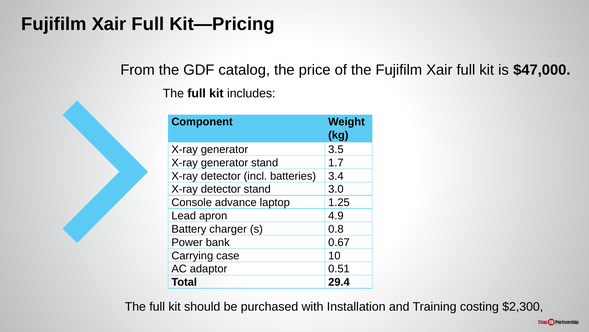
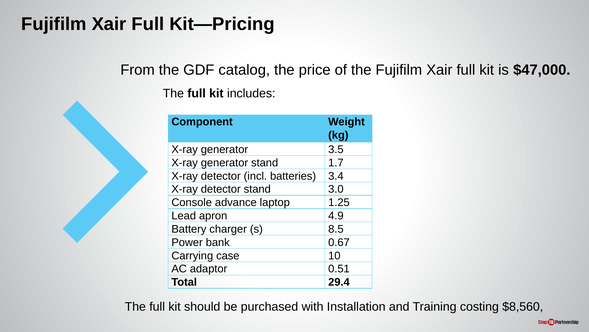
0.8: 0.8 -> 8.5
$2,300: $2,300 -> $8,560
